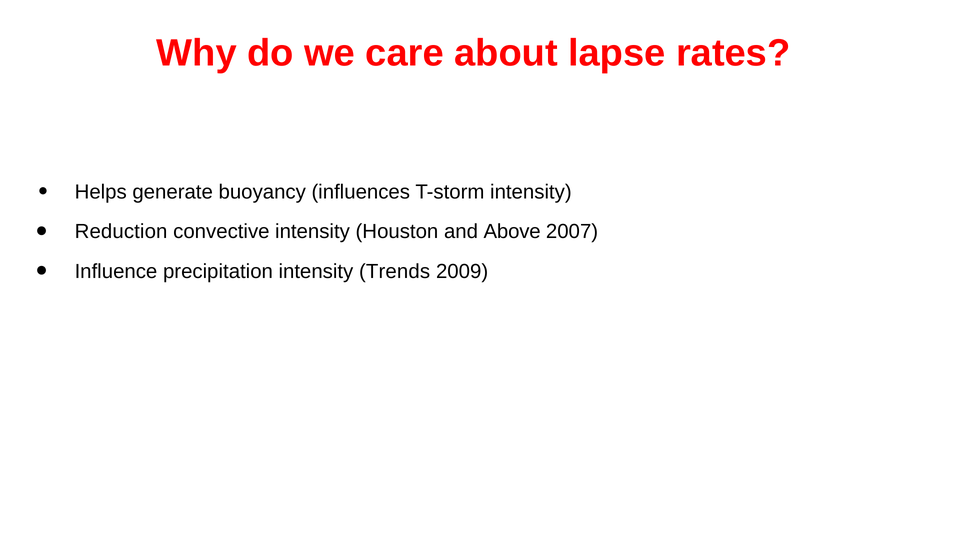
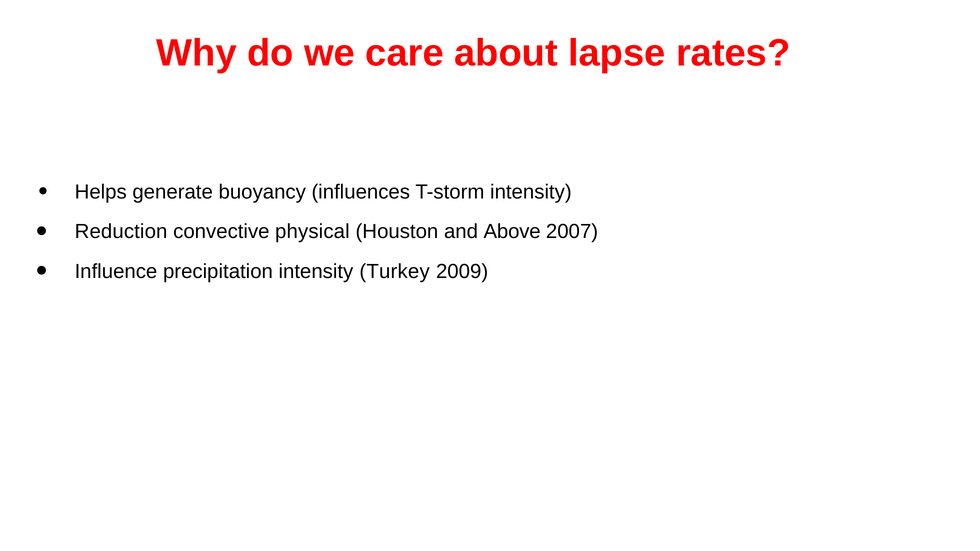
convective intensity: intensity -> physical
Trends: Trends -> Turkey
